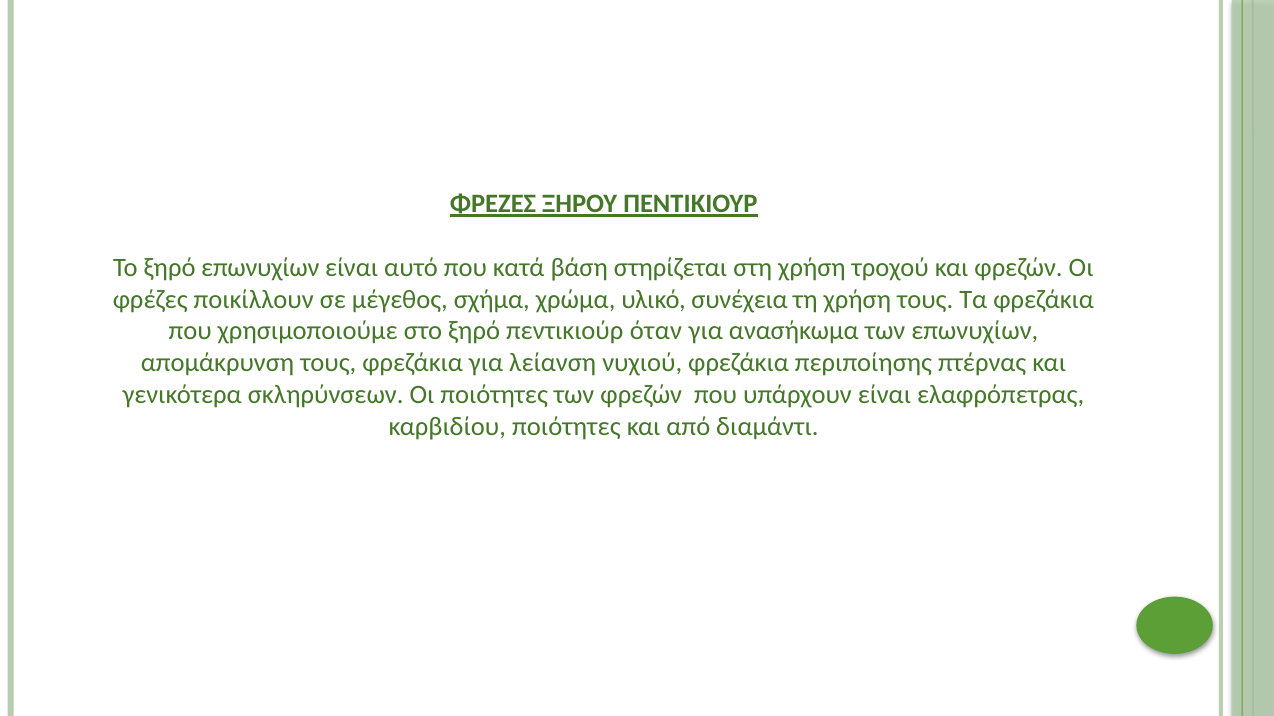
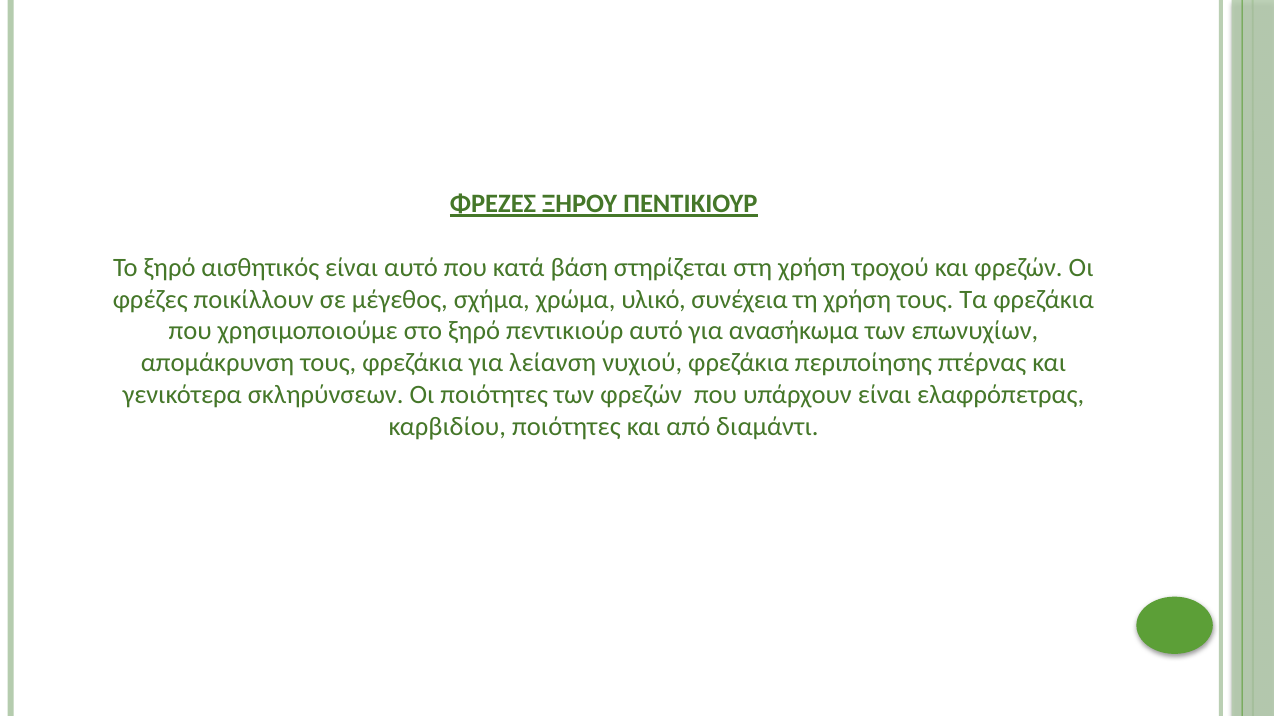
ξηρό επωνυχίων: επωνυχίων -> αισθητικός
πεντικιούρ όταν: όταν -> αυτό
